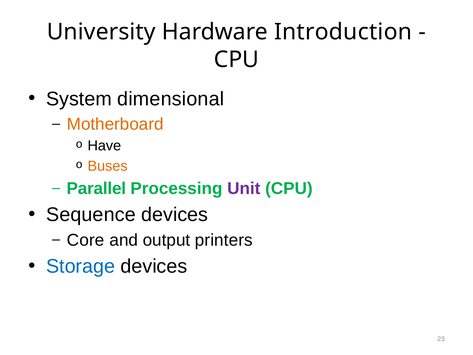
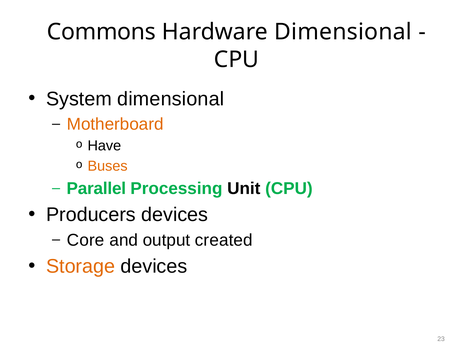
University: University -> Commons
Hardware Introduction: Introduction -> Dimensional
Unit colour: purple -> black
Sequence: Sequence -> Producers
printers: printers -> created
Storage colour: blue -> orange
